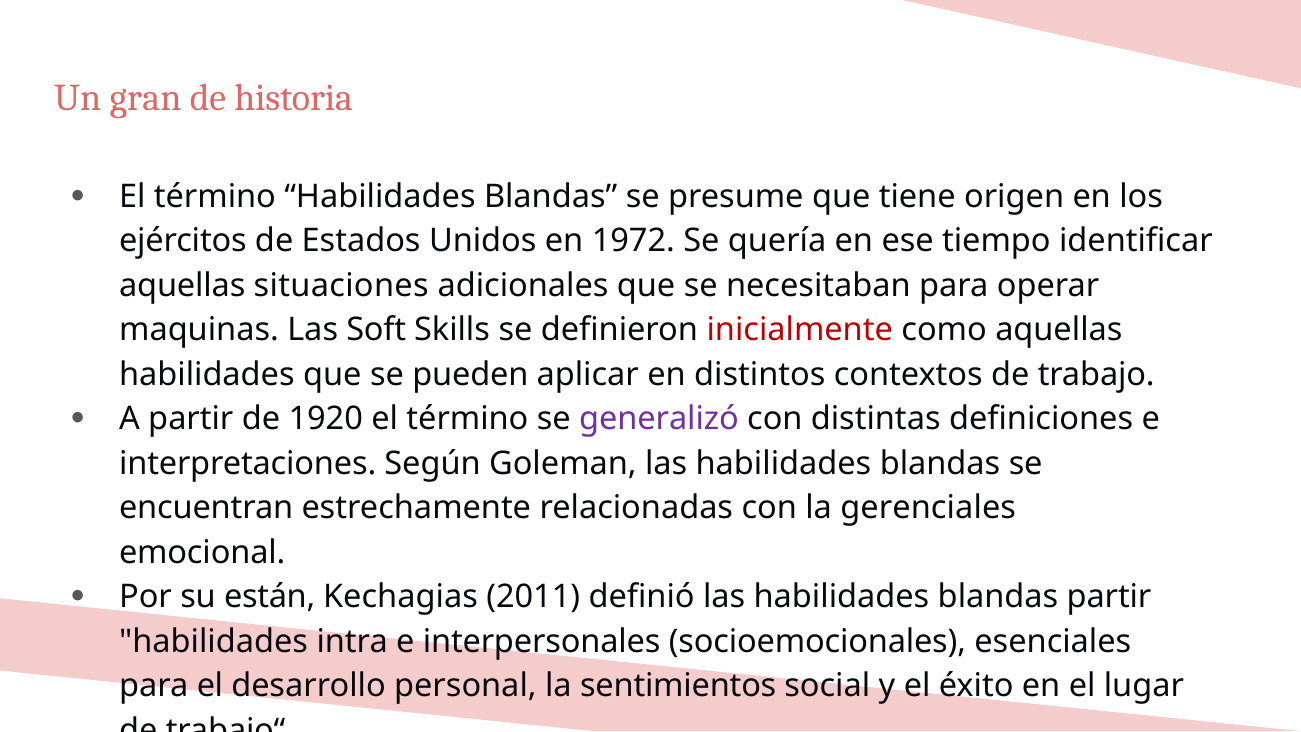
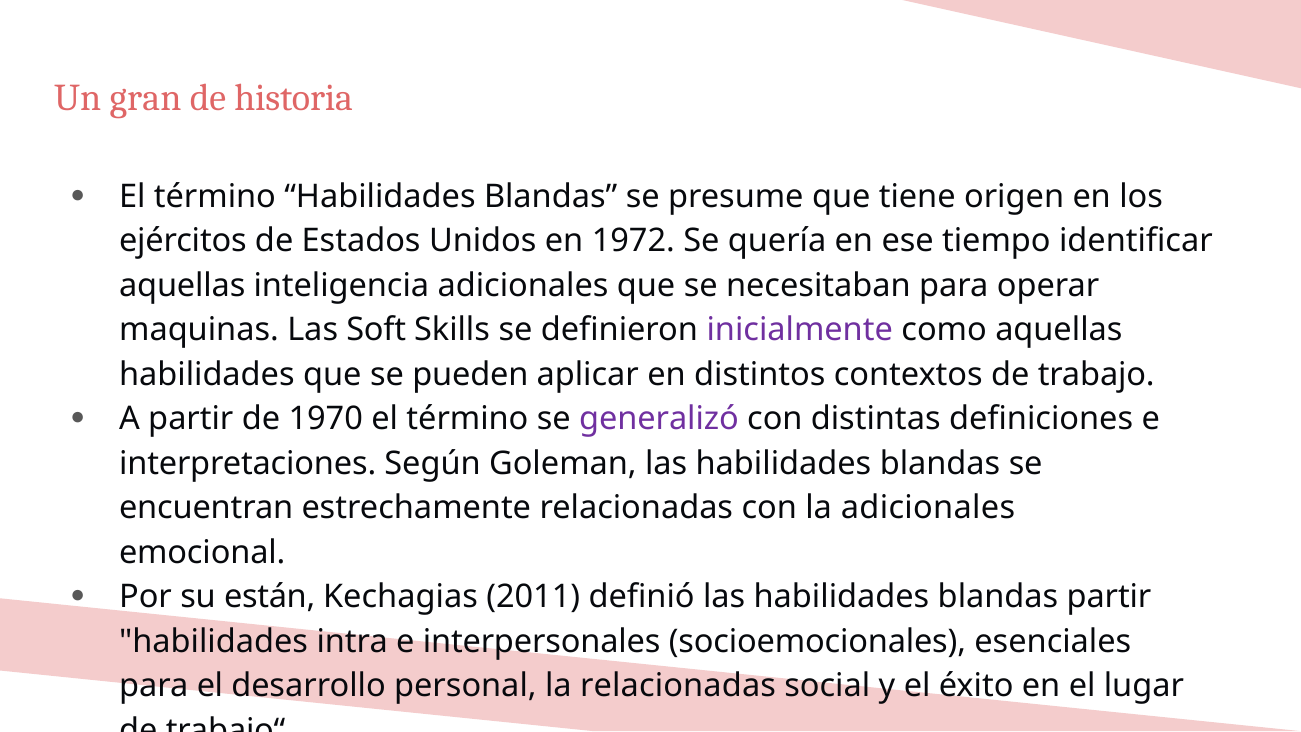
situaciones: situaciones -> inteligencia
inicialmente colour: red -> purple
1920: 1920 -> 1970
la gerenciales: gerenciales -> adicionales
la sentimientos: sentimientos -> relacionadas
